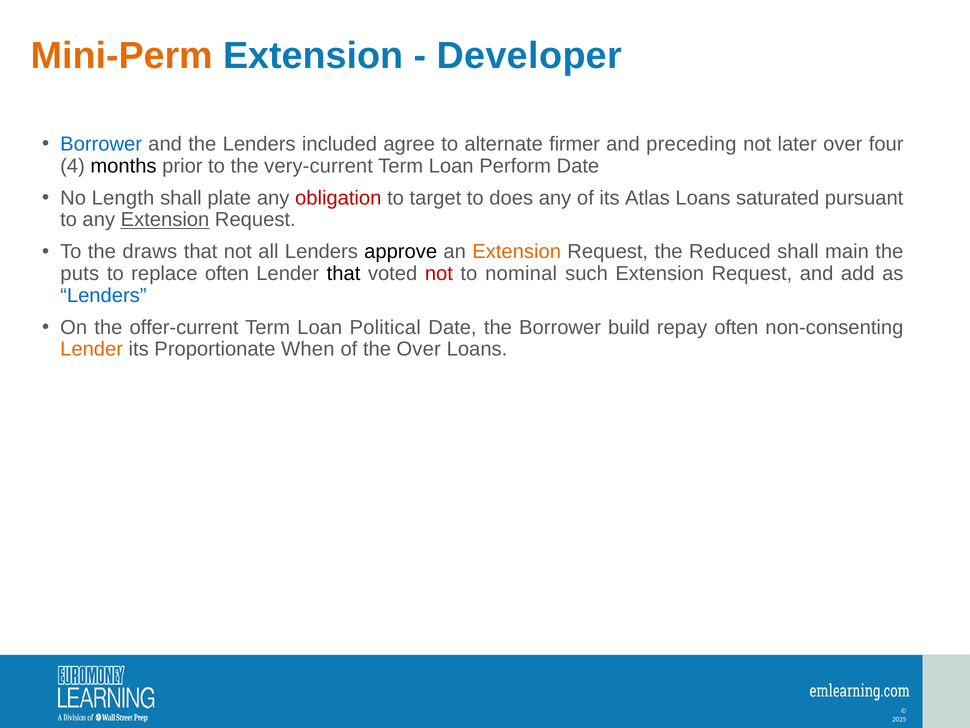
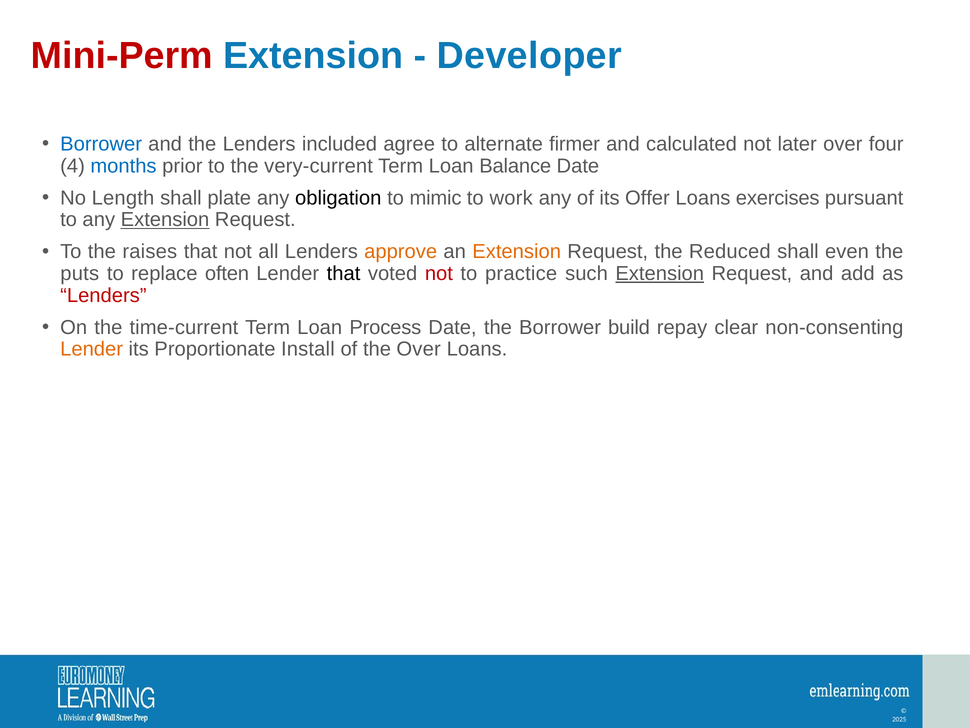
Mini-Perm colour: orange -> red
preceding: preceding -> calculated
months colour: black -> blue
Perform: Perform -> Balance
obligation colour: red -> black
target: target -> mimic
does: does -> work
Atlas: Atlas -> Offer
saturated: saturated -> exercises
draws: draws -> raises
approve colour: black -> orange
main: main -> even
nominal: nominal -> practice
Extension at (660, 273) underline: none -> present
Lenders at (103, 295) colour: blue -> red
offer-current: offer-current -> time-current
Political: Political -> Process
repay often: often -> clear
When: When -> Install
